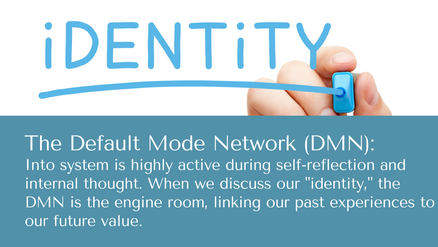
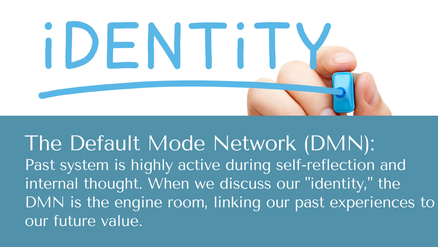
Into at (40, 165): Into -> Past
